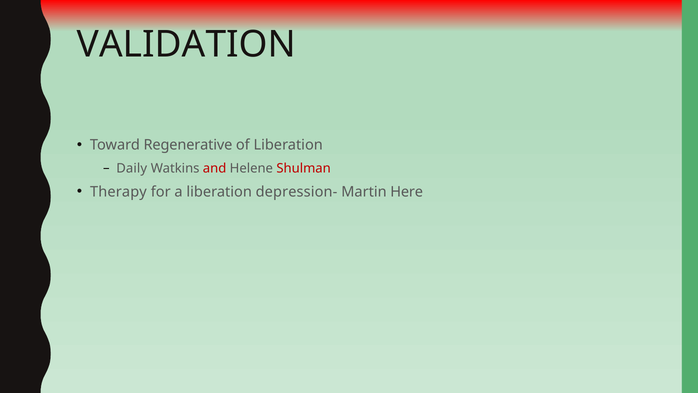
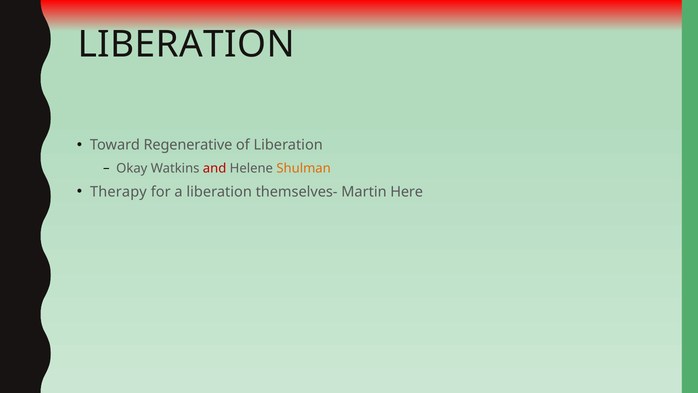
VALIDATION at (186, 44): VALIDATION -> LIBERATION
Daily: Daily -> Okay
Shulman colour: red -> orange
depression-: depression- -> themselves-
